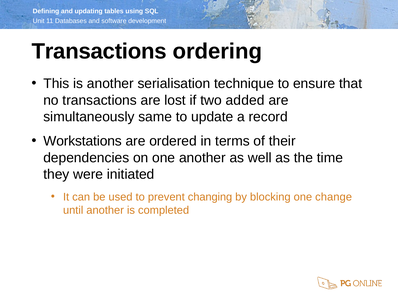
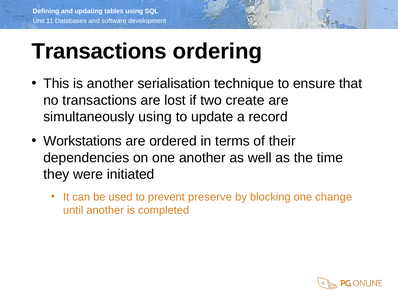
added: added -> create
simultaneously same: same -> using
changing: changing -> preserve
